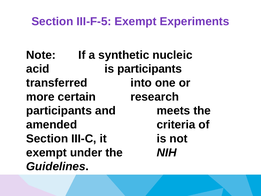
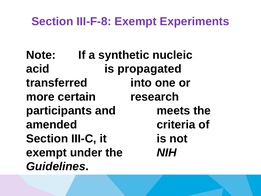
III-F-5: III-F-5 -> III-F-8
is participants: participants -> propagated
